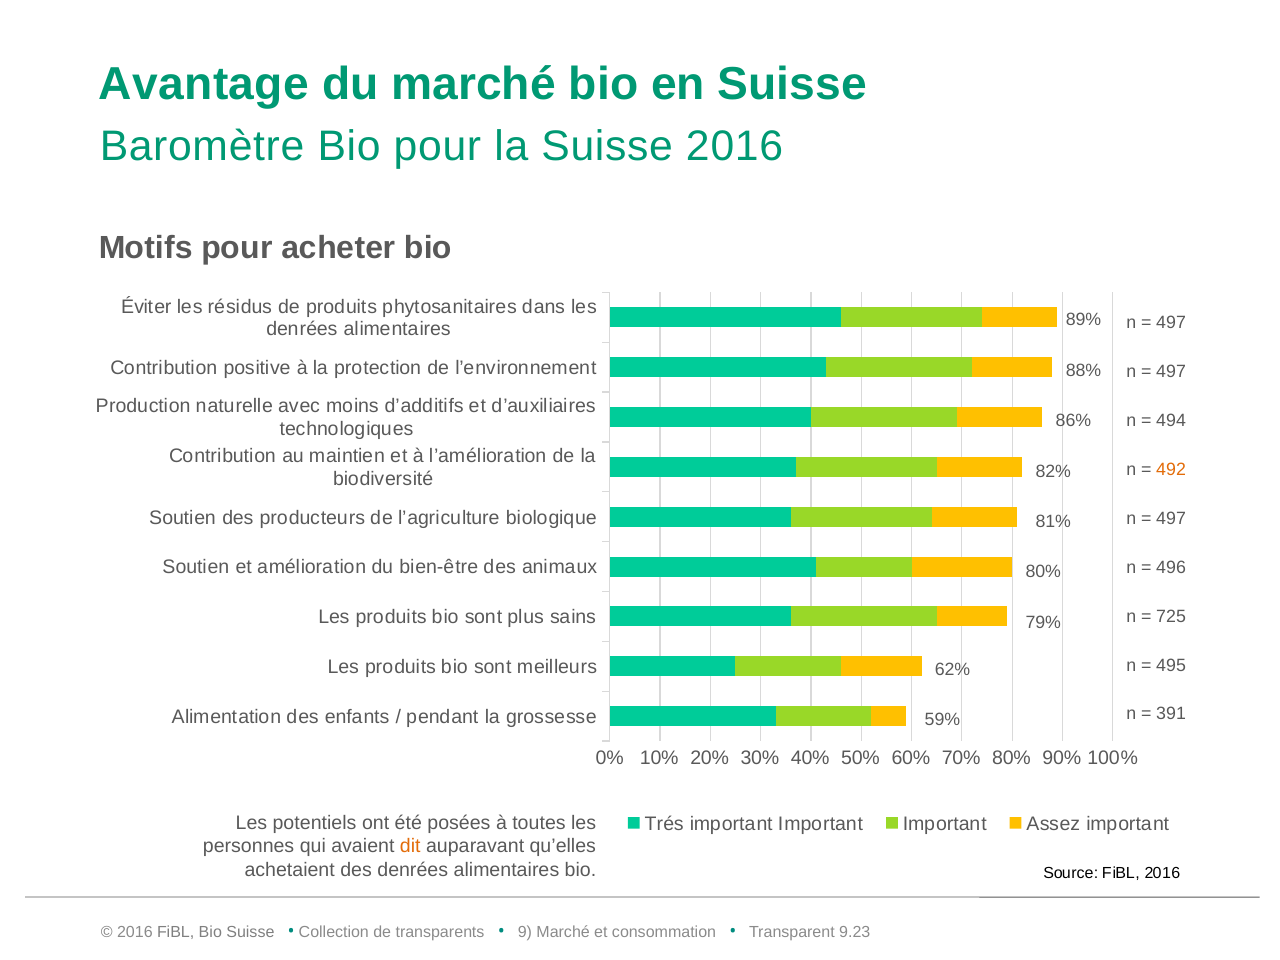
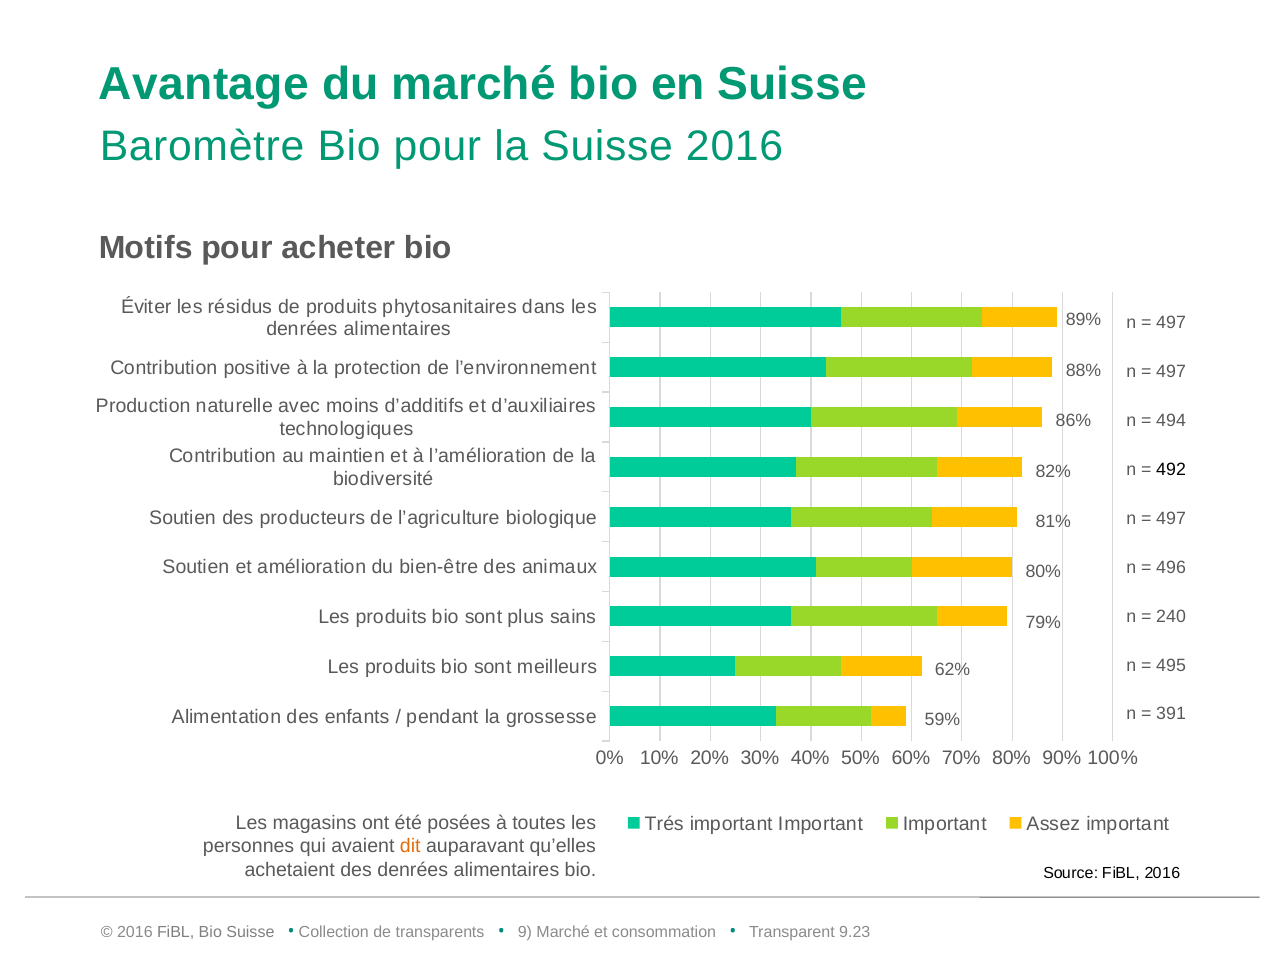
492 colour: orange -> black
725: 725 -> 240
potentiels: potentiels -> magasins
